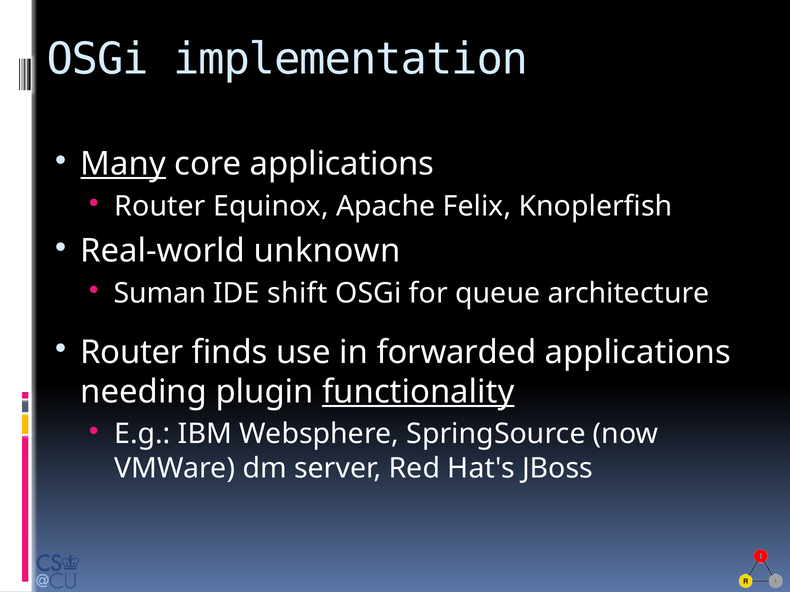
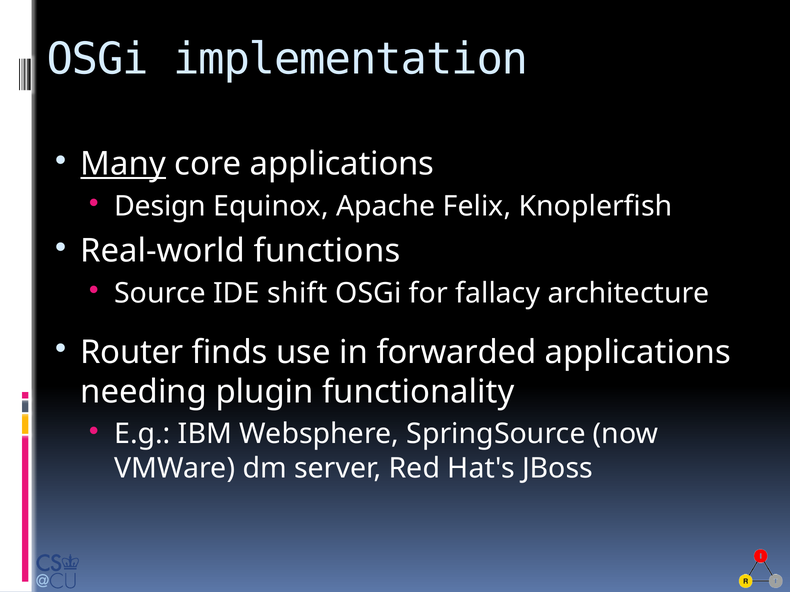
Router at (160, 206): Router -> Design
unknown: unknown -> functions
Suman: Suman -> Source
queue: queue -> fallacy
functionality underline: present -> none
